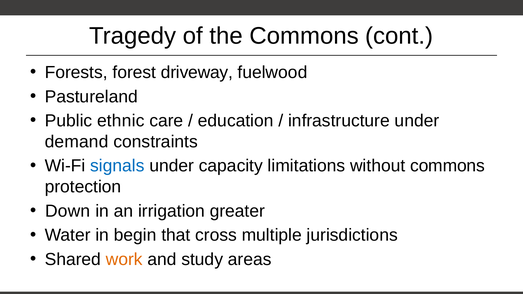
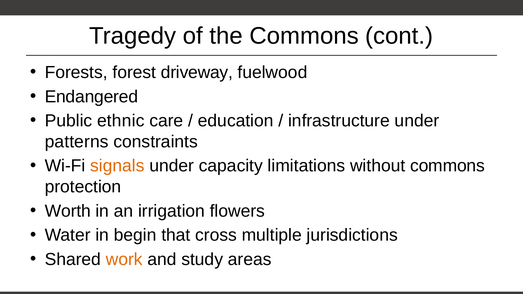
Pastureland: Pastureland -> Endangered
demand: demand -> patterns
signals colour: blue -> orange
Down: Down -> Worth
greater: greater -> flowers
